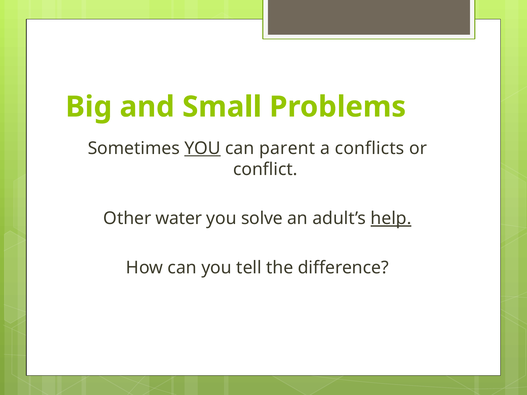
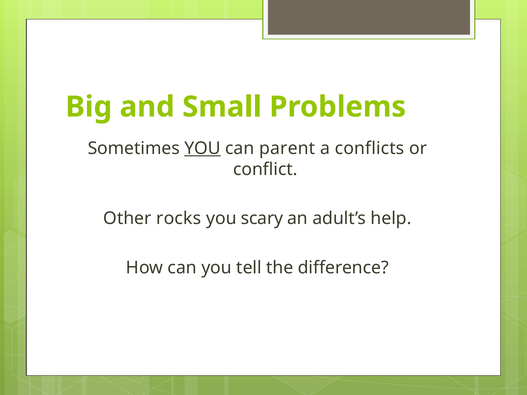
water: water -> rocks
solve: solve -> scary
help underline: present -> none
